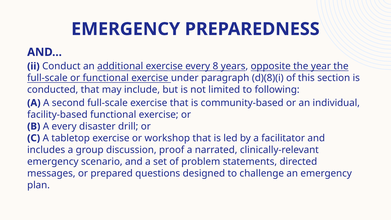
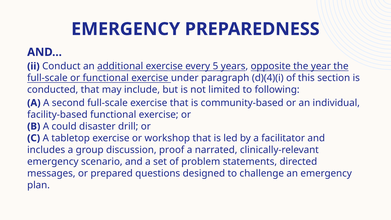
8: 8 -> 5
d)(8)(i: d)(8)(i -> d)(4)(i
A every: every -> could
